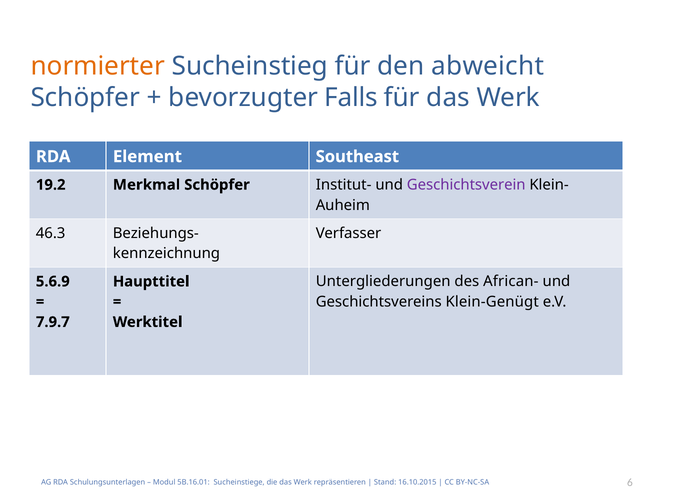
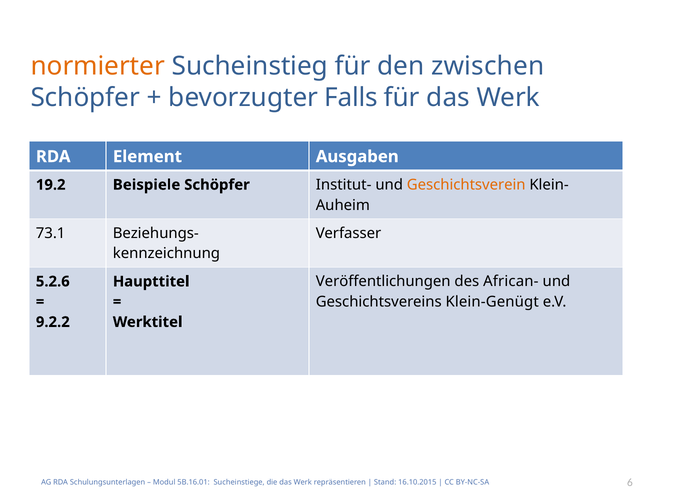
abweicht: abweicht -> zwischen
Southeast: Southeast -> Ausgaben
Merkmal: Merkmal -> Beispiele
Geschichtsverein colour: purple -> orange
46.3: 46.3 -> 73.1
Untergliederungen: Untergliederungen -> Veröffentlichungen
5.6.9: 5.6.9 -> 5.2.6
7.9.7: 7.9.7 -> 9.2.2
